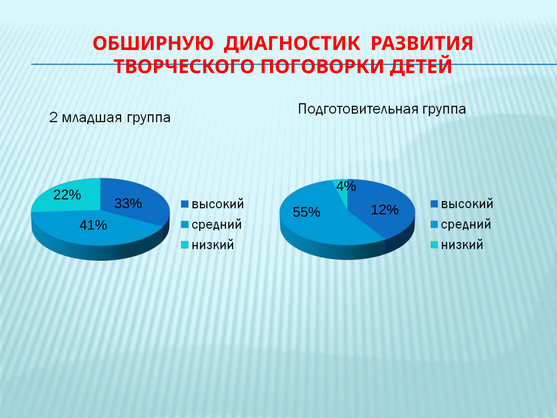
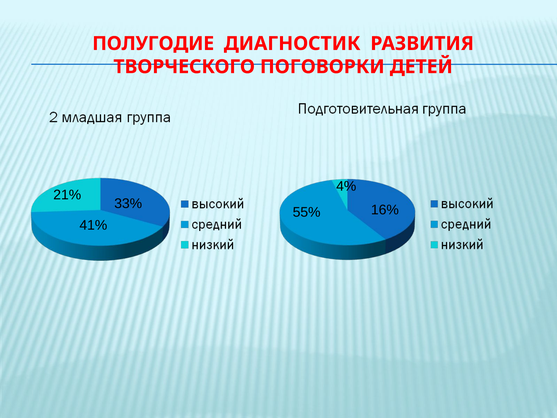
ОБШИРНУЮ: ОБШИРНУЮ -> ПОЛУГОДИЕ
22%: 22% -> 21%
12%: 12% -> 16%
